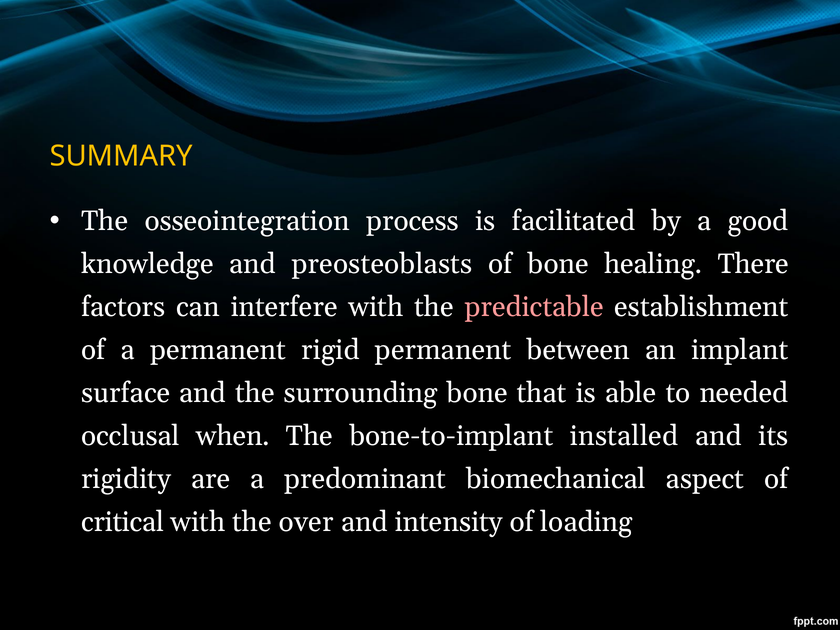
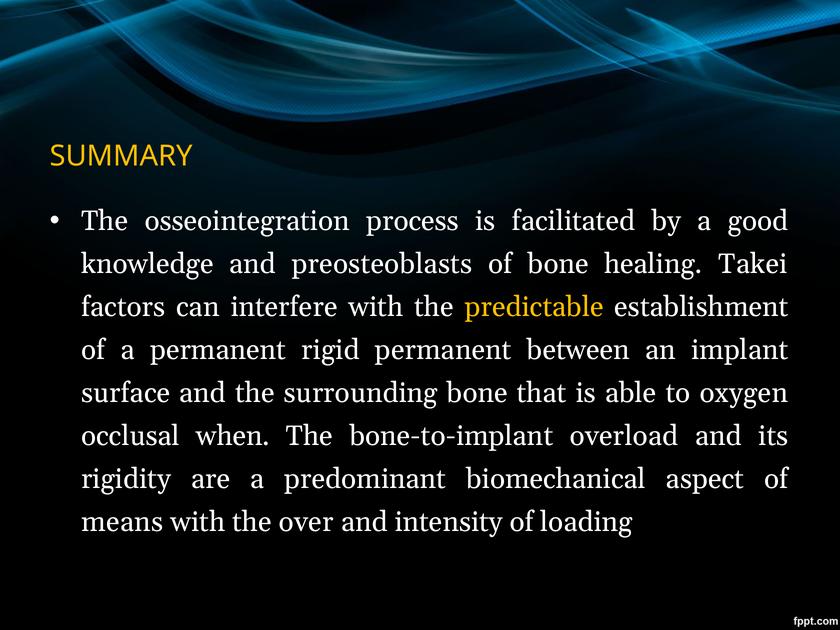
There: There -> Takei
predictable colour: pink -> yellow
needed: needed -> oxygen
installed: installed -> overload
critical: critical -> means
